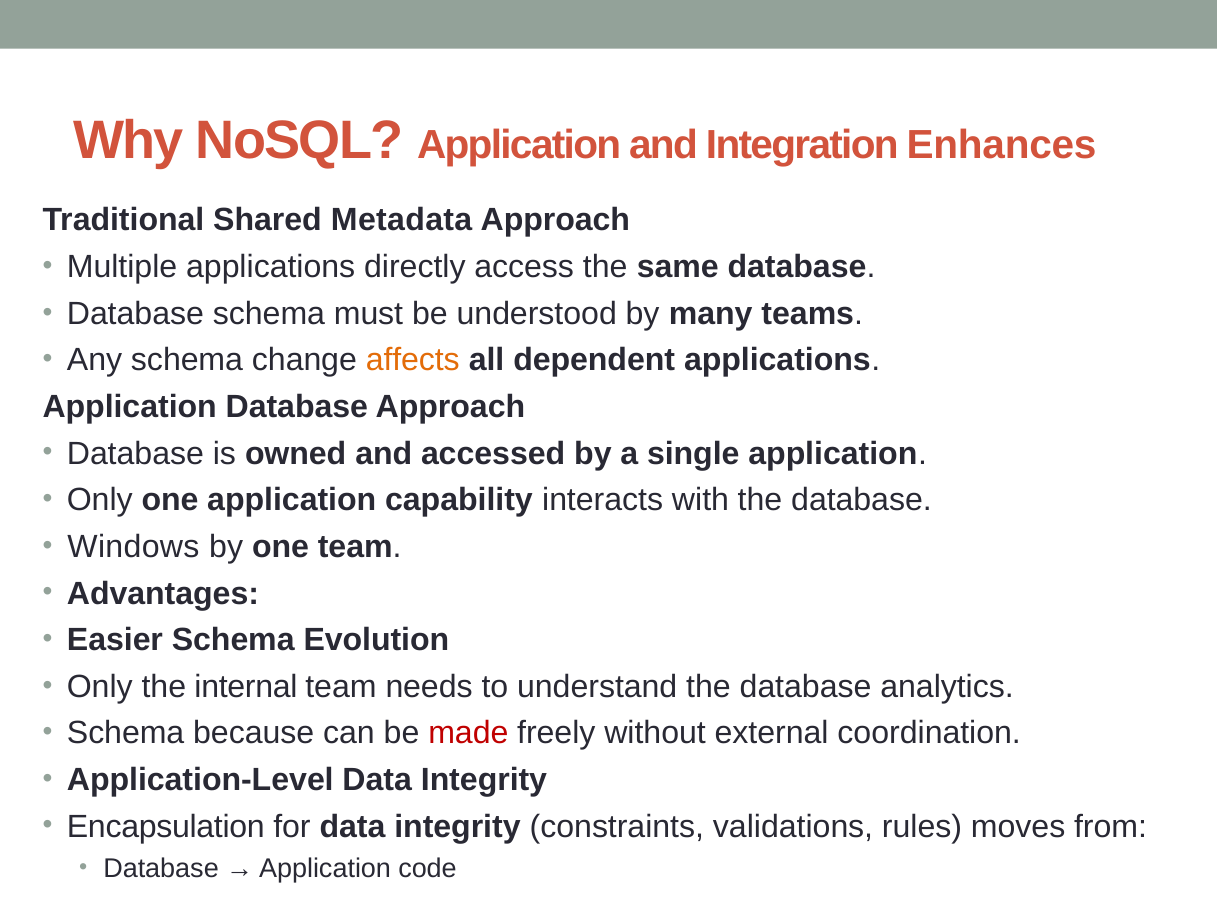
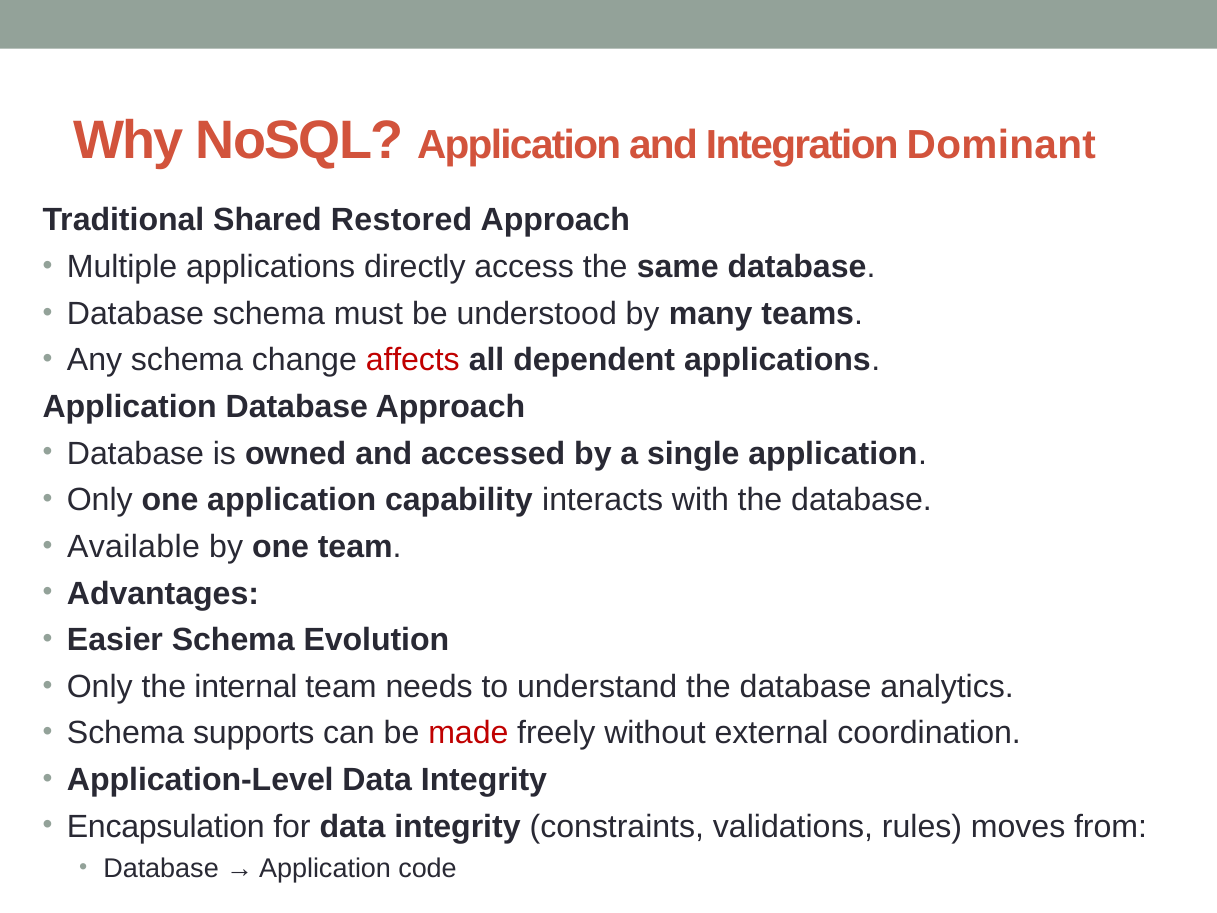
Enhances: Enhances -> Dominant
Metadata: Metadata -> Restored
affects colour: orange -> red
Windows: Windows -> Available
because: because -> supports
